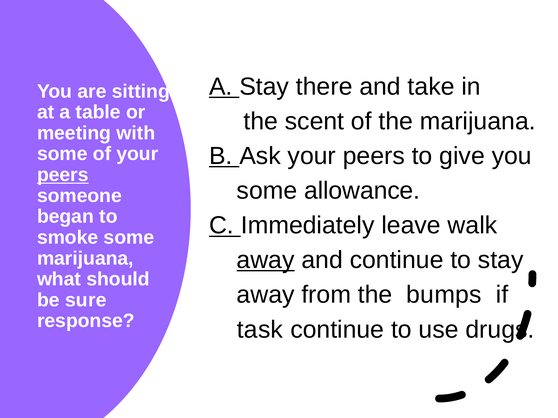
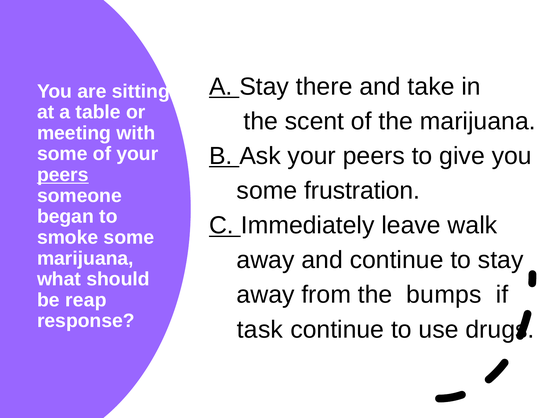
allowance: allowance -> frustration
away at (266, 260) underline: present -> none
sure: sure -> reap
